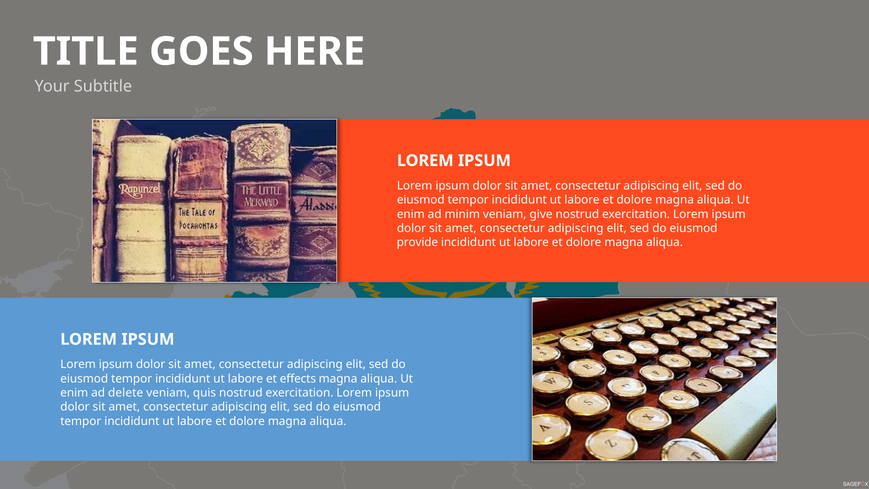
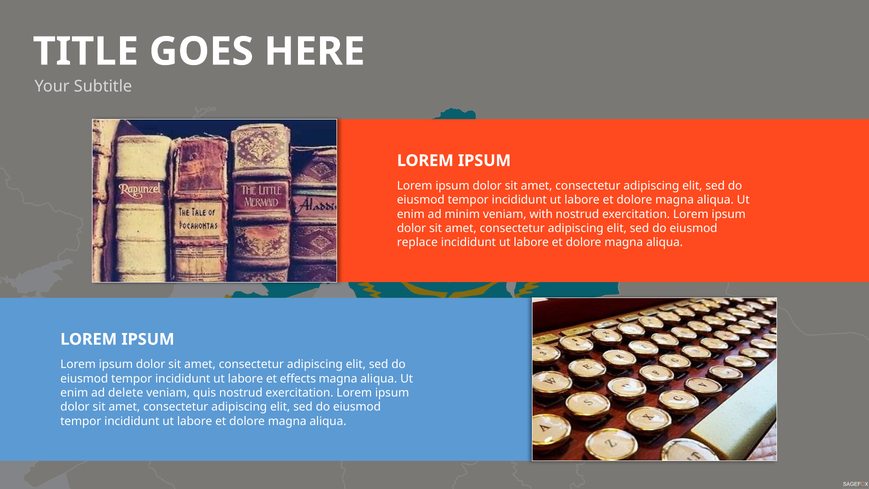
give: give -> with
provide: provide -> replace
